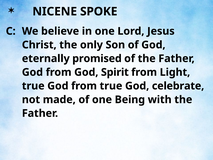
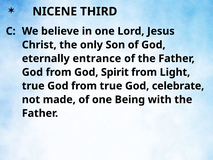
SPOKE: SPOKE -> THIRD
promised: promised -> entrance
